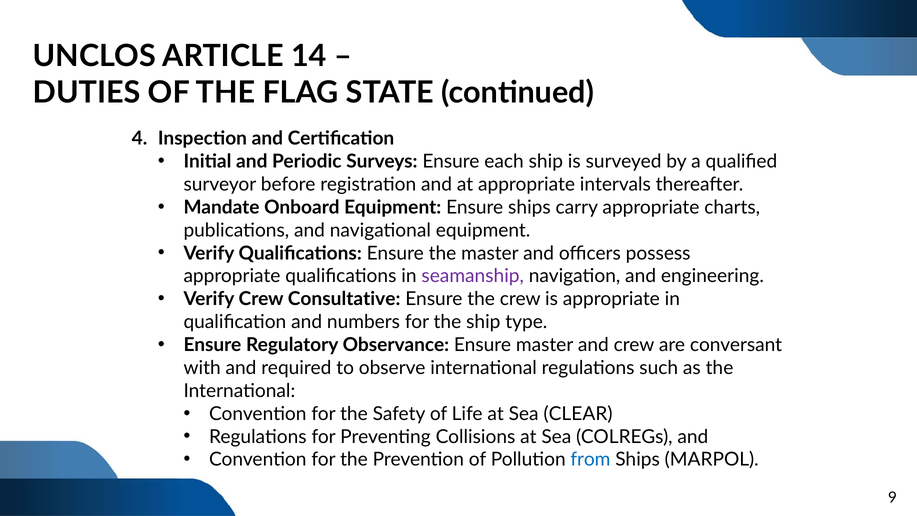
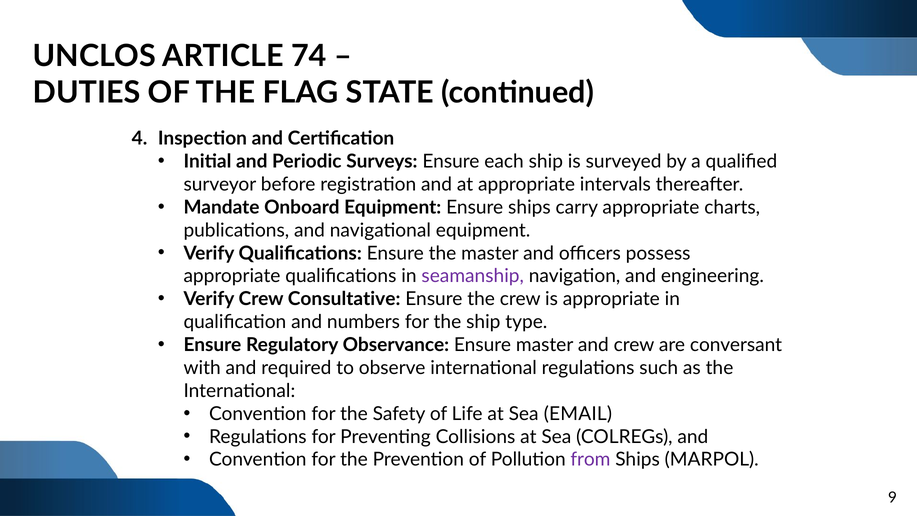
14: 14 -> 74
CLEAR: CLEAR -> EMAIL
from colour: blue -> purple
